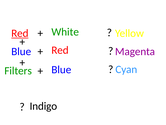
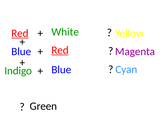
Red at (60, 50) underline: none -> present
Filters: Filters -> Indigo
Indigo: Indigo -> Green
